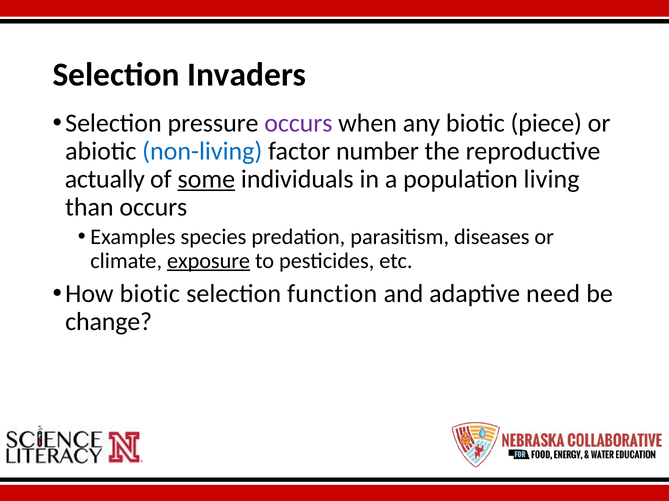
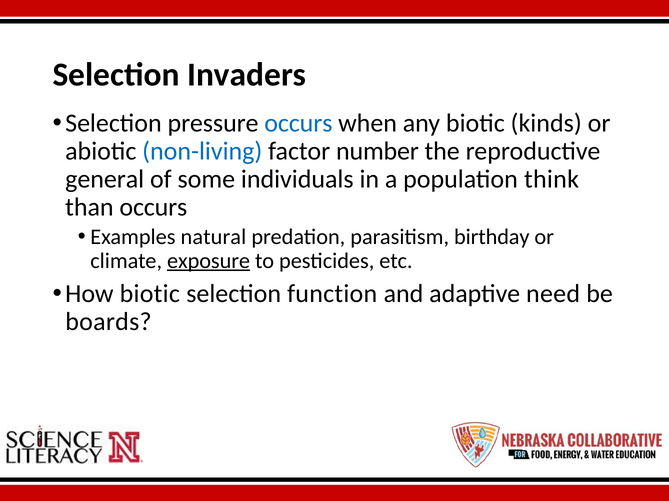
occurs at (298, 123) colour: purple -> blue
piece: piece -> kinds
actually: actually -> general
some underline: present -> none
living: living -> think
species: species -> natural
diseases: diseases -> birthday
change: change -> boards
